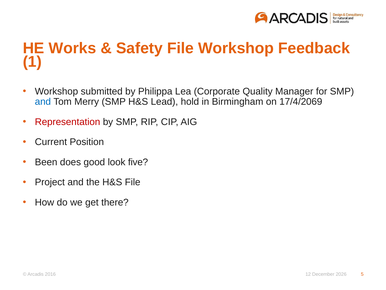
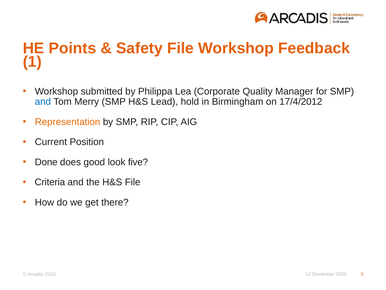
Works: Works -> Points
17/4/2069: 17/4/2069 -> 17/4/2012
Representation colour: red -> orange
Been: Been -> Done
Project: Project -> Criteria
